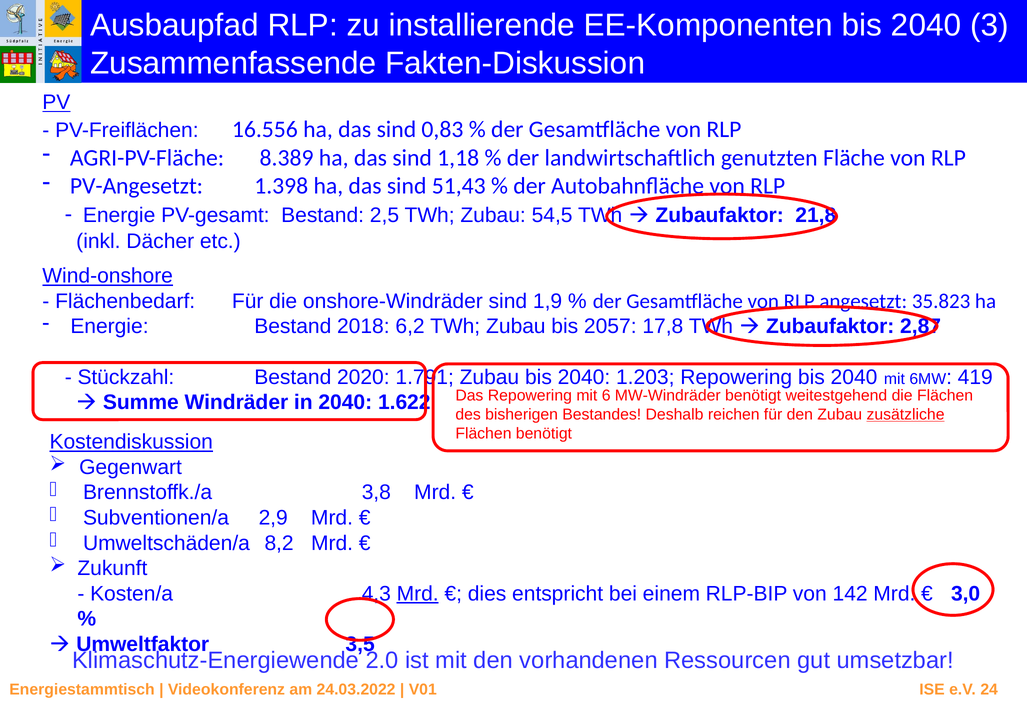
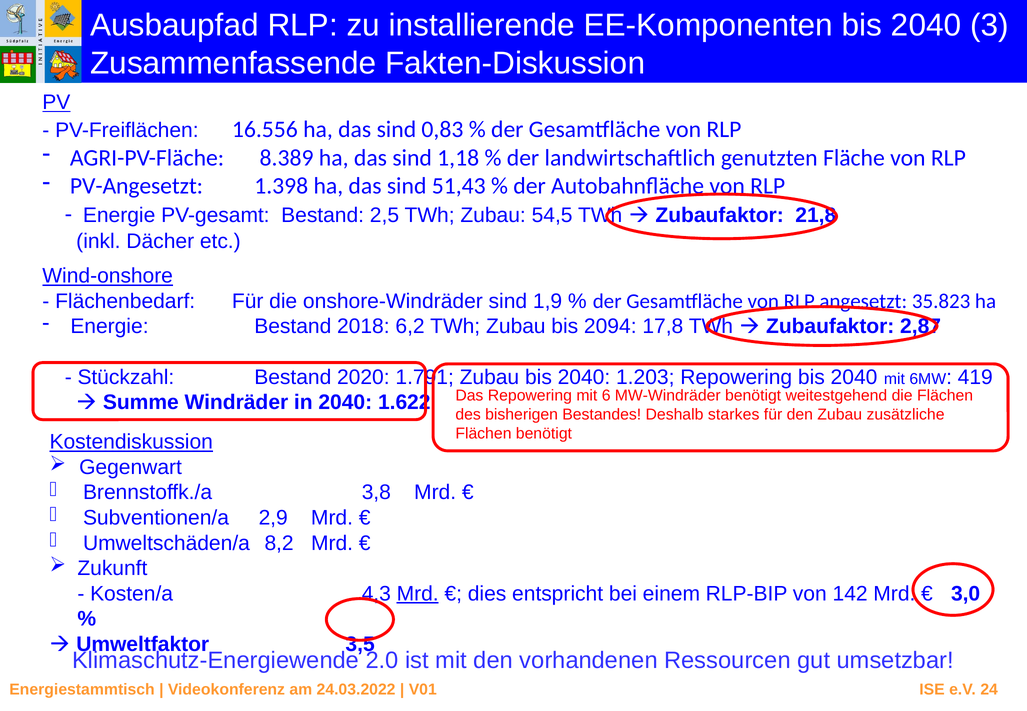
2057: 2057 -> 2094
reichen: reichen -> starkes
zusätzliche underline: present -> none
